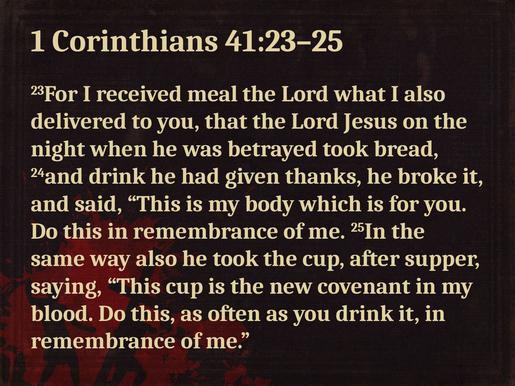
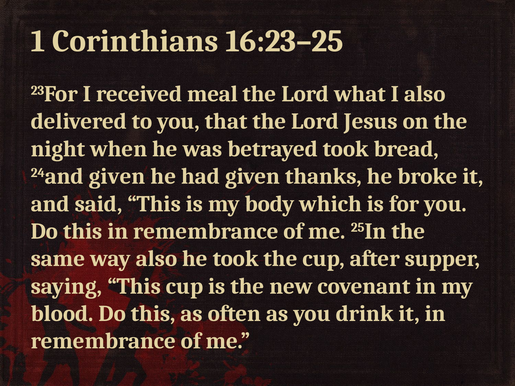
41:23–25: 41:23–25 -> 16:23–25
24and drink: drink -> given
